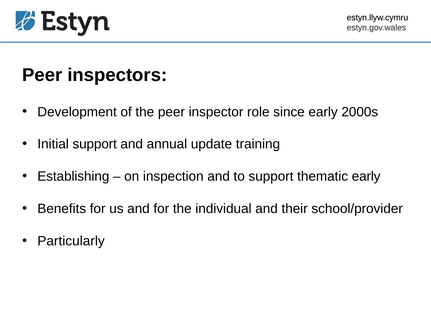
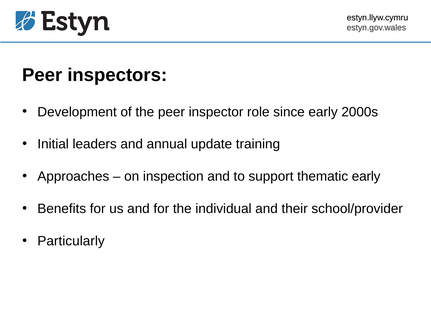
Initial support: support -> leaders
Establishing: Establishing -> Approaches
